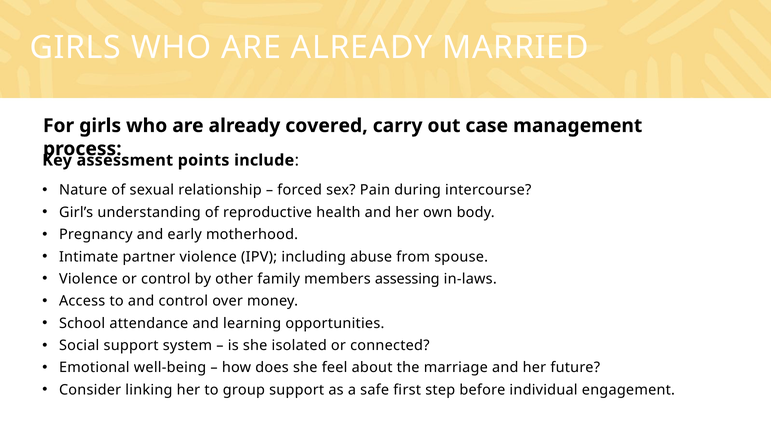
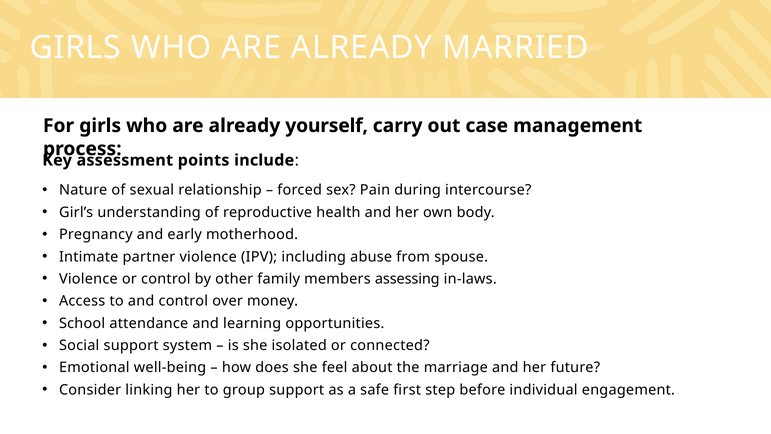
covered: covered -> yourself
